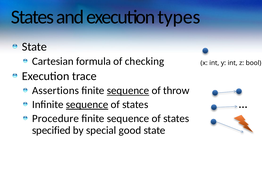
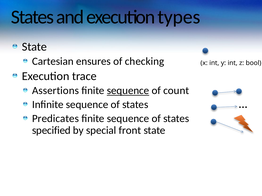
formula: formula -> ensures
throw: throw -> count
sequence at (87, 105) underline: present -> none
Procedure: Procedure -> Predicates
good: good -> front
